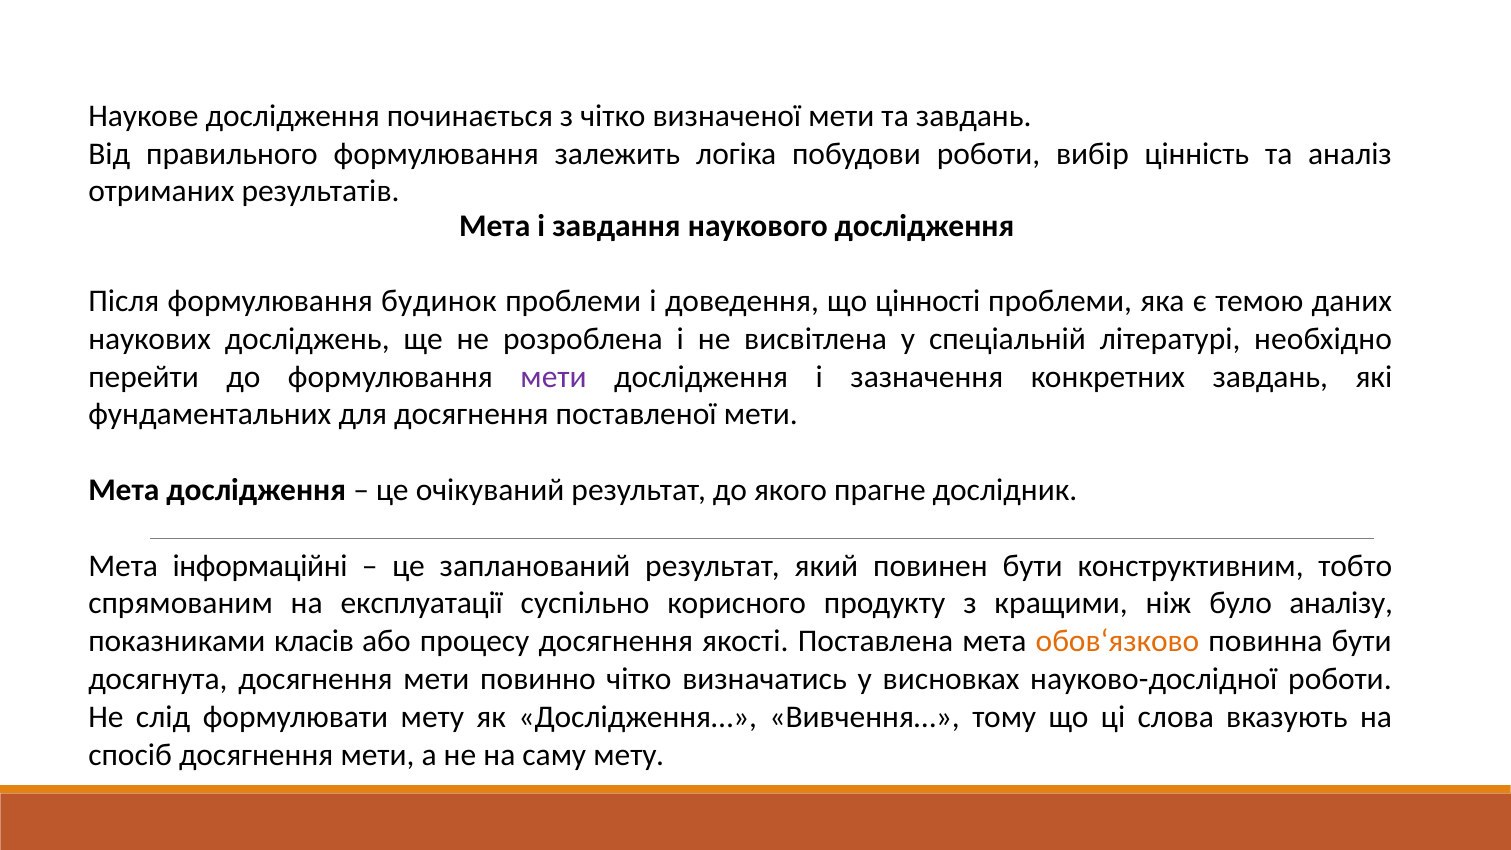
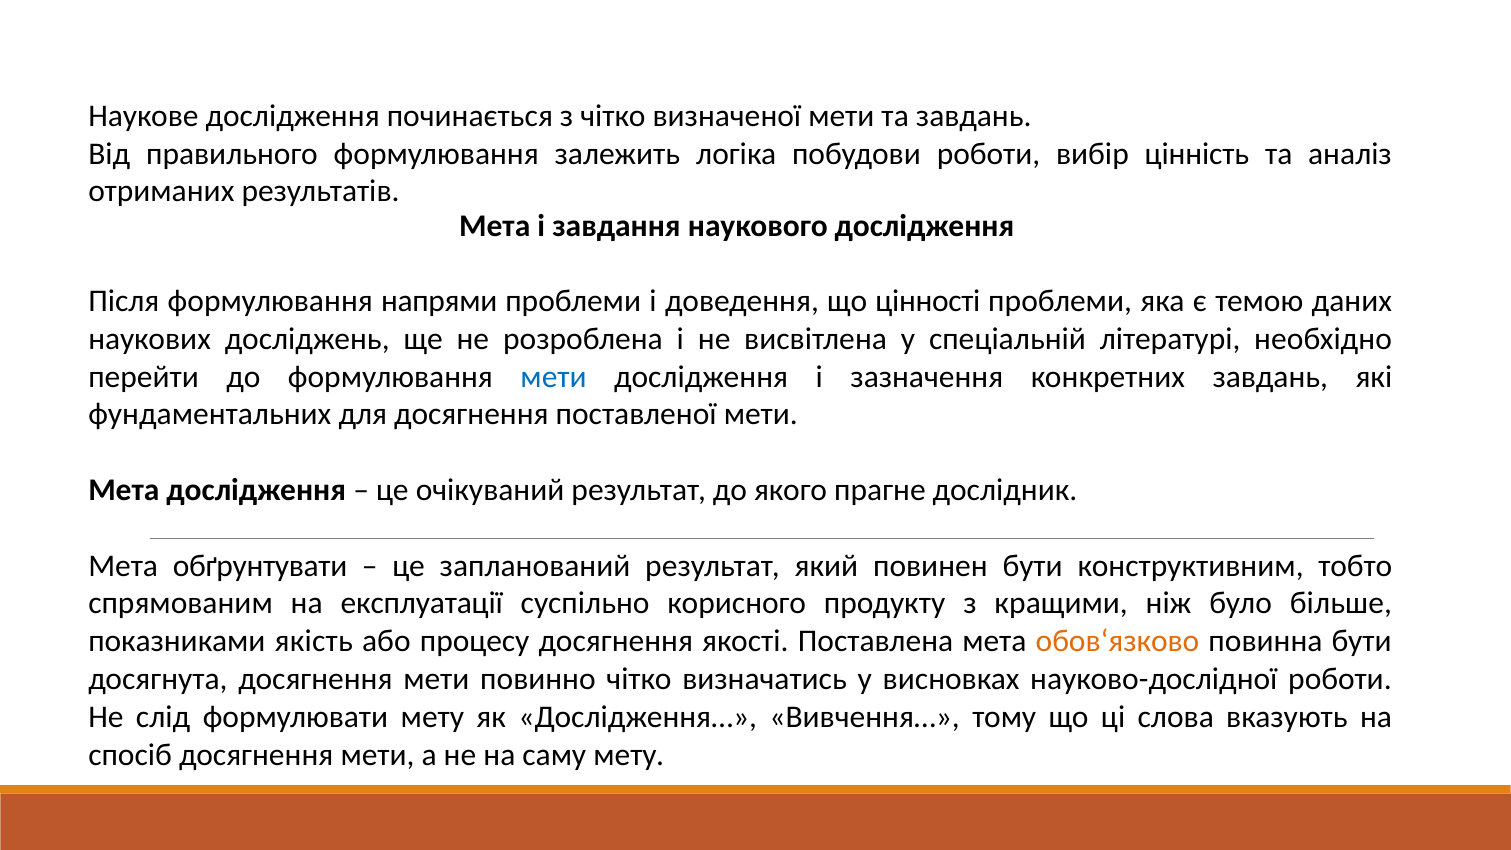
будинок: будинок -> напрями
мети at (554, 377) colour: purple -> blue
інформаційні: інформаційні -> обґрунтувати
аналізу: аналізу -> більше
класів: класів -> якість
